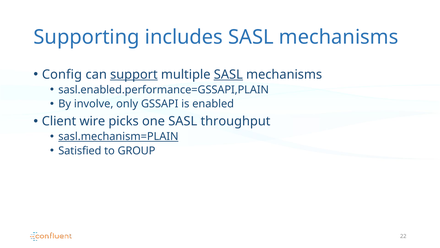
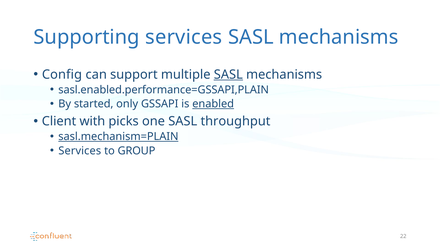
Supporting includes: includes -> services
support underline: present -> none
involve: involve -> started
enabled underline: none -> present
wire: wire -> with
Satisfied at (80, 150): Satisfied -> Services
